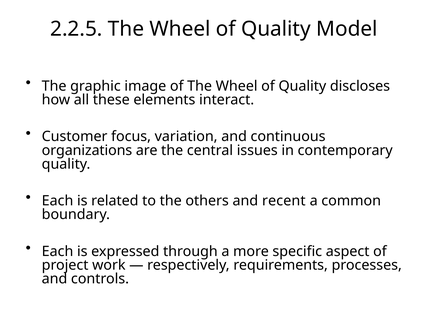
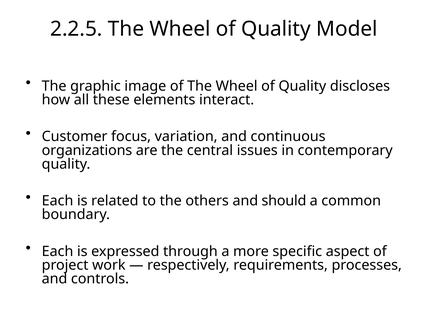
recent: recent -> should
